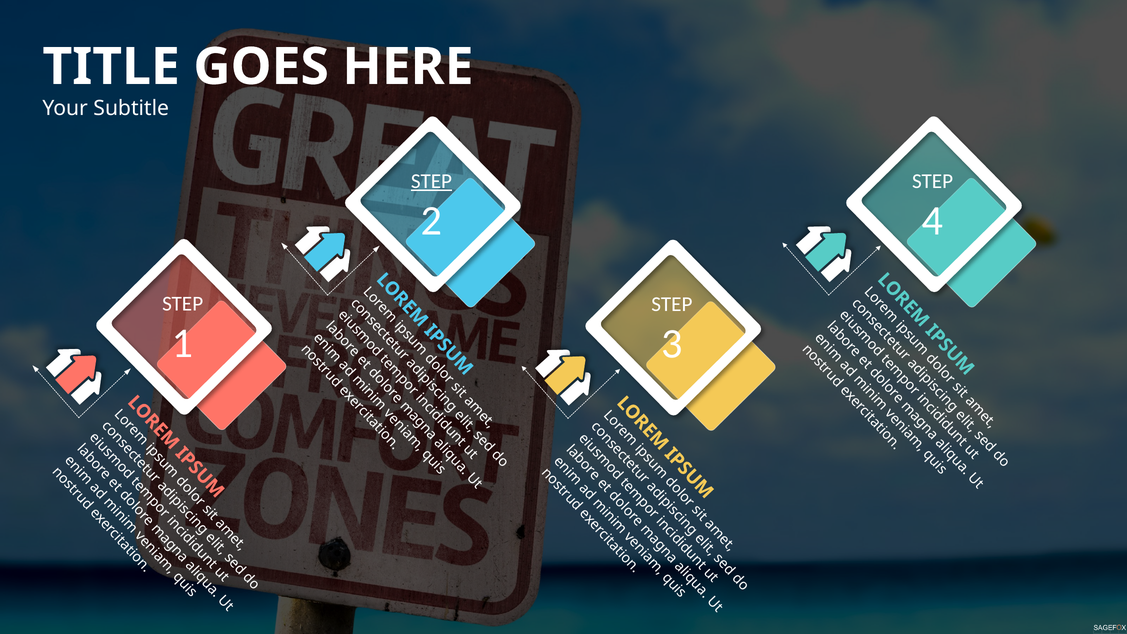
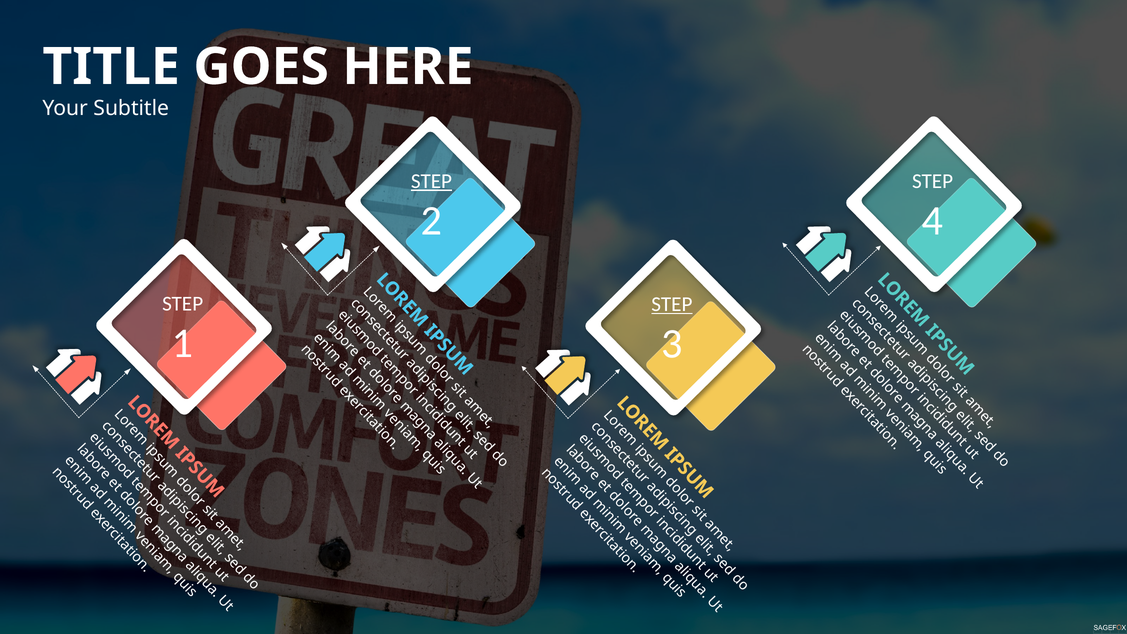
STEP at (672, 304) underline: none -> present
